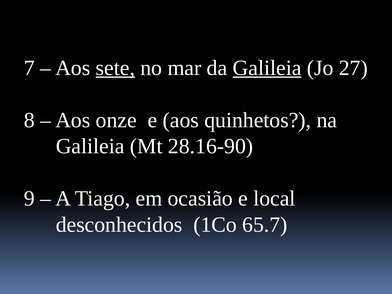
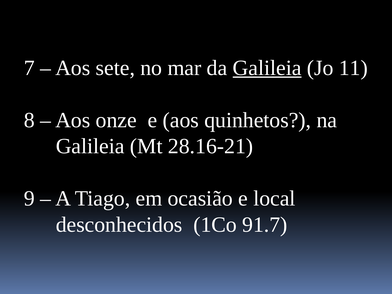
sete underline: present -> none
27: 27 -> 11
28.16-90: 28.16-90 -> 28.16-21
65.7: 65.7 -> 91.7
